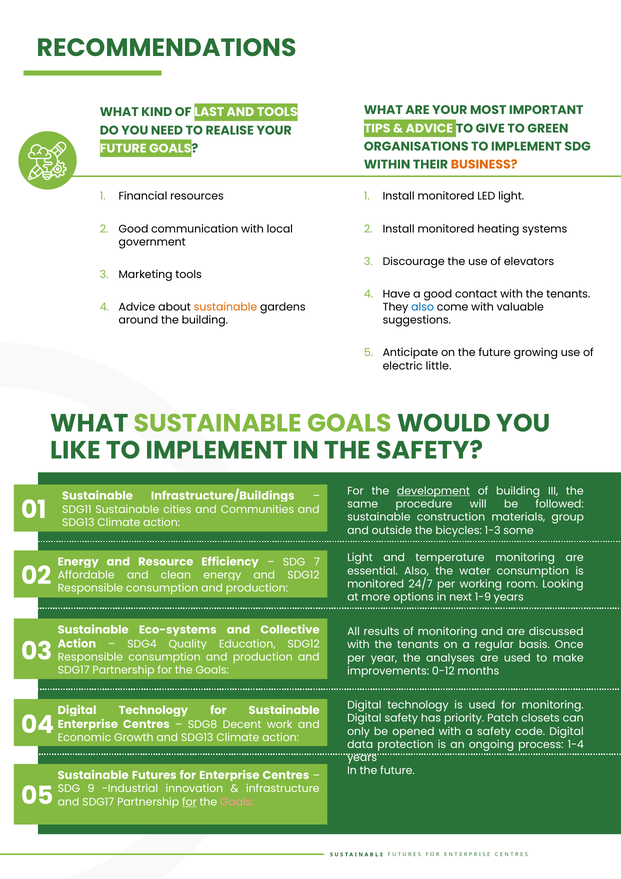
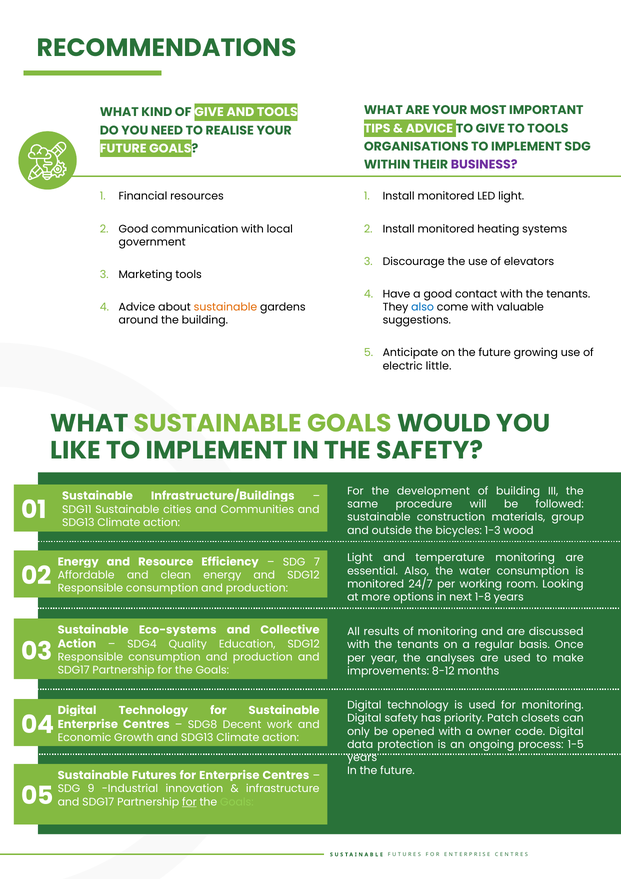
OF LAST: LAST -> GIVE
TO GREEN: GREEN -> TOOLS
BUSINESS colour: orange -> purple
development underline: present -> none
some: some -> wood
1-9: 1-9 -> 1-8
0-12: 0-12 -> 8-12
a safety: safety -> owner
1-4: 1-4 -> 1-5
Goals at (237, 801) colour: pink -> light green
